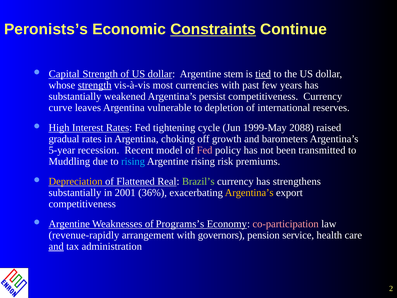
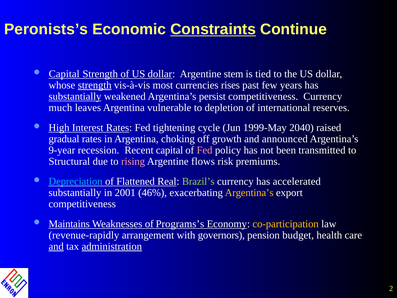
tied underline: present -> none
currencies with: with -> rises
substantially at (75, 96) underline: none -> present
curve: curve -> much
2088: 2088 -> 2040
barometers: barometers -> announced
5-year: 5-year -> 9-year
Recent model: model -> capital
Muddling: Muddling -> Structural
rising at (133, 161) colour: light blue -> pink
Argentine rising: rising -> flows
Depreciation colour: yellow -> light blue
strengthens: strengthens -> accelerated
36%: 36% -> 46%
Argentine at (69, 224): Argentine -> Maintains
co-participation colour: pink -> yellow
service: service -> budget
administration underline: none -> present
